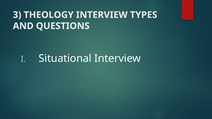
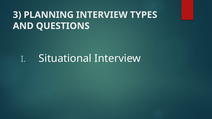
THEOLOGY: THEOLOGY -> PLANNING
